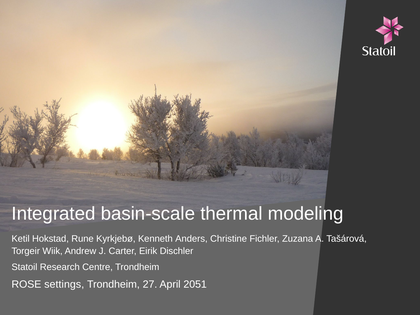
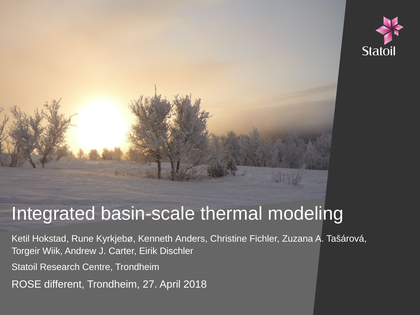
settings: settings -> different
2051: 2051 -> 2018
